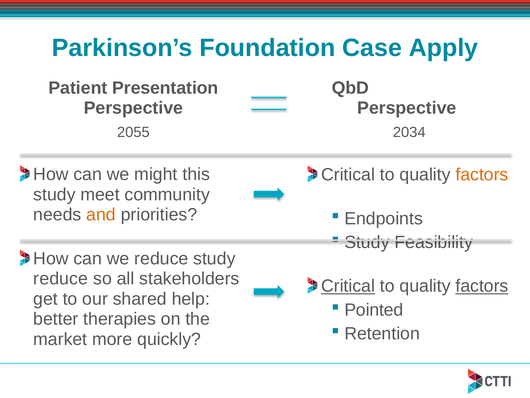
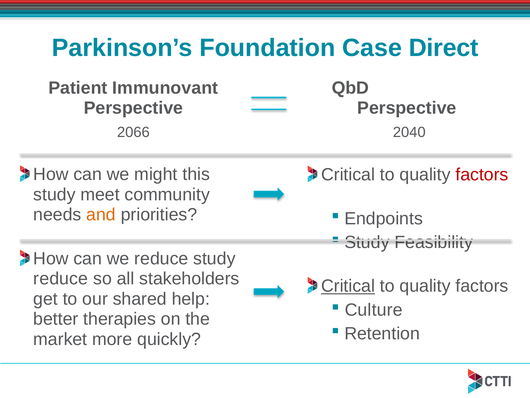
Apply: Apply -> Direct
Presentation: Presentation -> Immunovant
2055: 2055 -> 2066
2034: 2034 -> 2040
factors at (482, 174) colour: orange -> red
factors at (482, 286) underline: present -> none
Pointed: Pointed -> Culture
